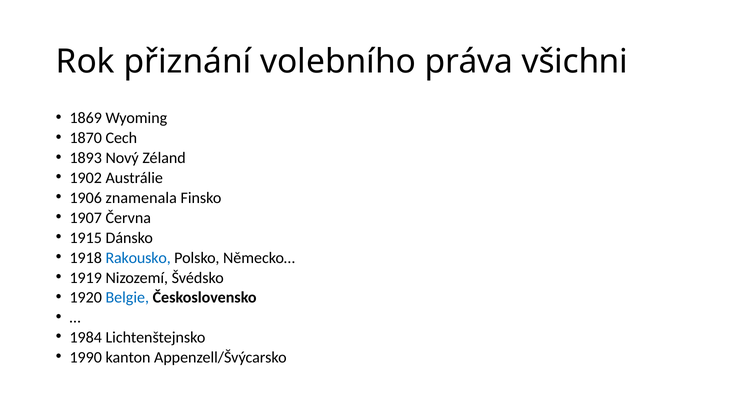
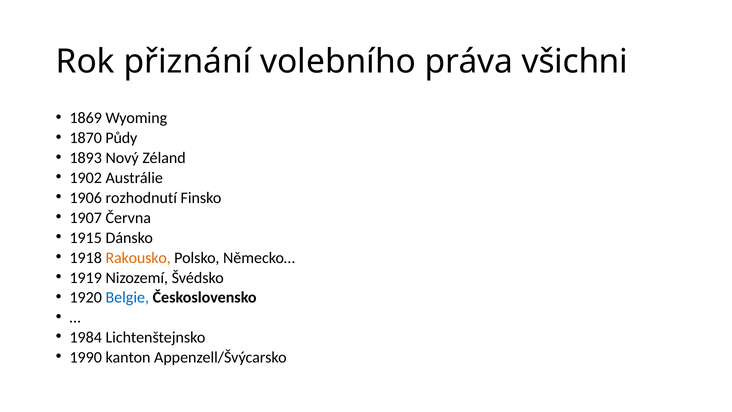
Cech: Cech -> Půdy
znamenala: znamenala -> rozhodnutí
Rakousko colour: blue -> orange
